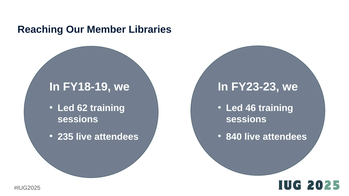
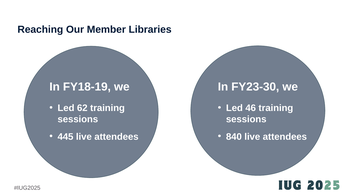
FY23-23: FY23-23 -> FY23-30
235: 235 -> 445
